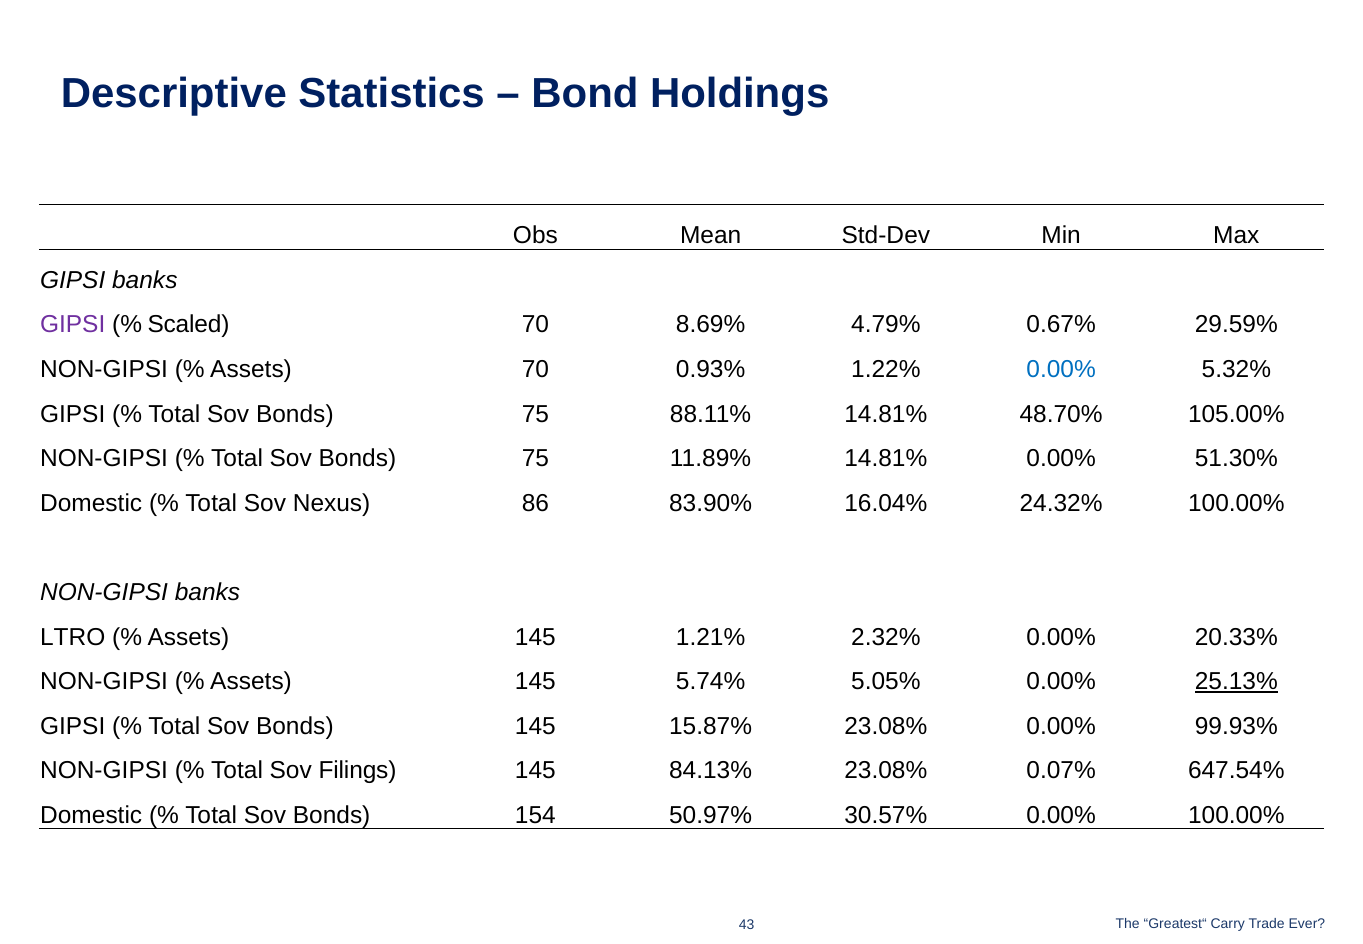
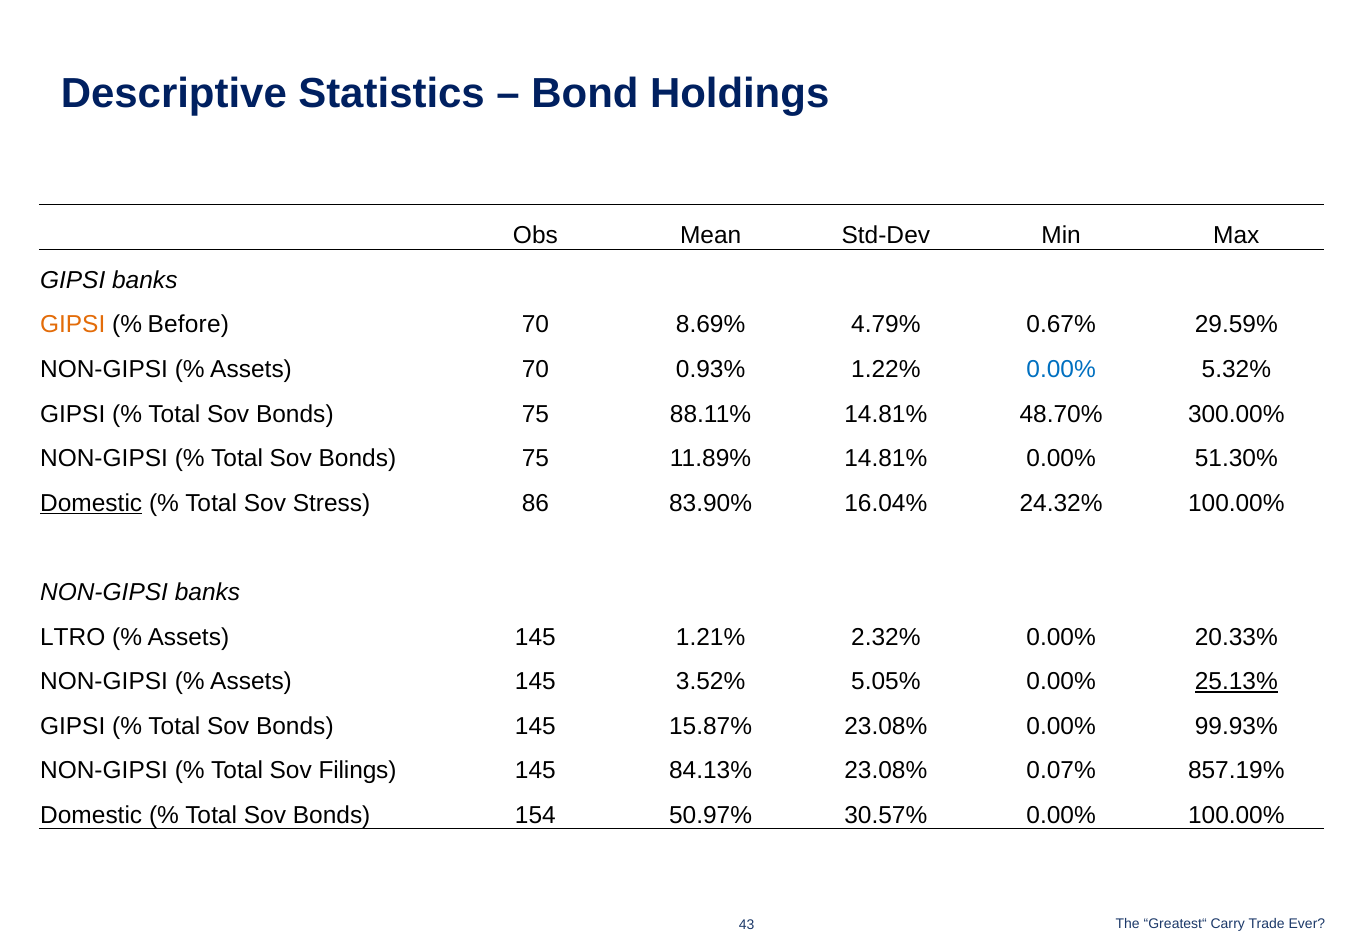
GIPSI at (73, 325) colour: purple -> orange
Scaled: Scaled -> Before
105.00%: 105.00% -> 300.00%
Domestic at (91, 503) underline: none -> present
Nexus: Nexus -> Stress
5.74%: 5.74% -> 3.52%
647.54%: 647.54% -> 857.19%
